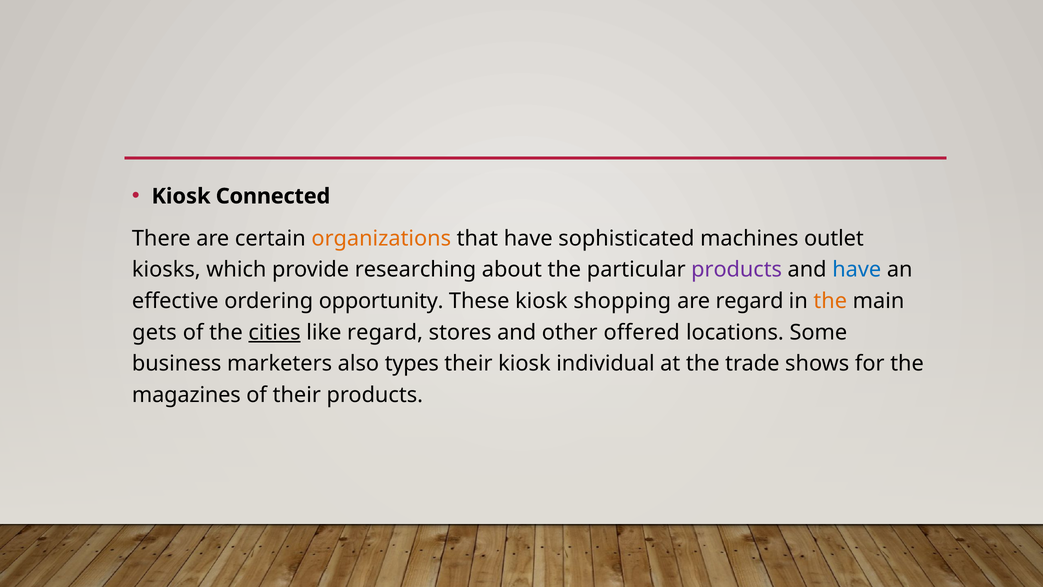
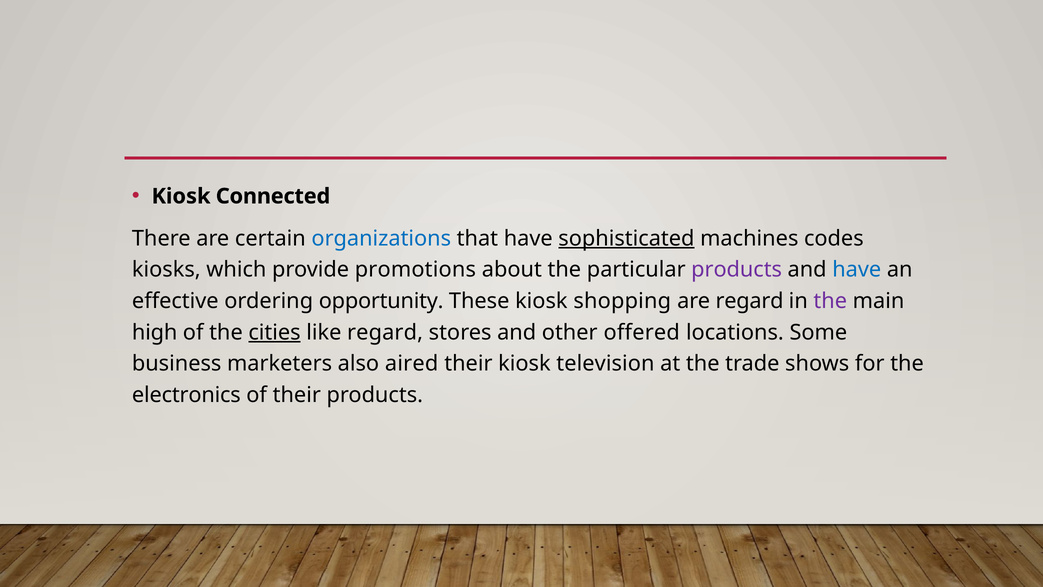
organizations colour: orange -> blue
sophisticated underline: none -> present
outlet: outlet -> codes
researching: researching -> promotions
the at (830, 301) colour: orange -> purple
gets: gets -> high
types: types -> aired
individual: individual -> television
magazines: magazines -> electronics
